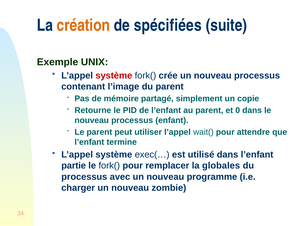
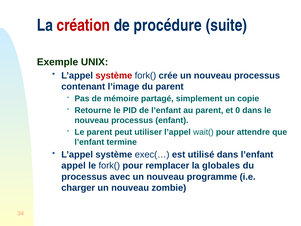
création colour: orange -> red
spécifiées: spécifiées -> procédure
partie: partie -> appel
